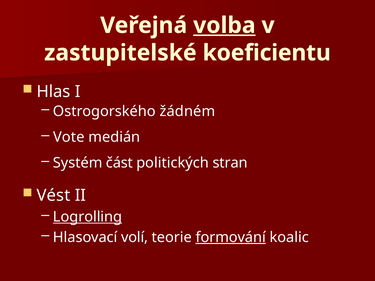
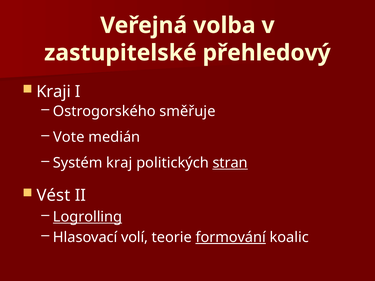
volba underline: present -> none
koeficientu: koeficientu -> přehledový
Hlas: Hlas -> Kraji
žádném: žádném -> směřuje
část: část -> kraj
stran underline: none -> present
